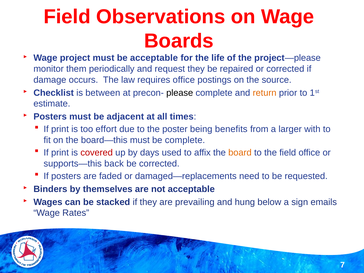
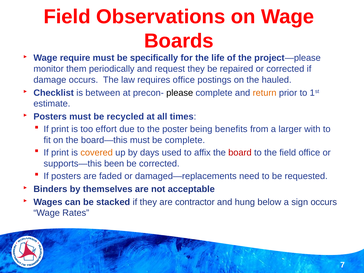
project: project -> require
be acceptable: acceptable -> specifically
source: source -> hauled
adjacent: adjacent -> recycled
covered colour: red -> orange
board colour: orange -> red
back: back -> been
prevailing: prevailing -> contractor
sign emails: emails -> occurs
